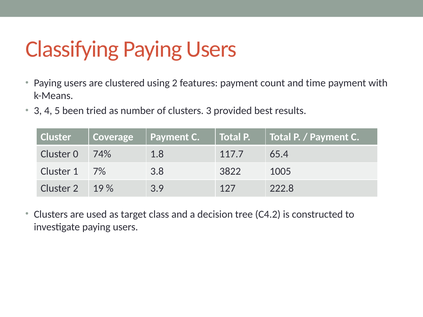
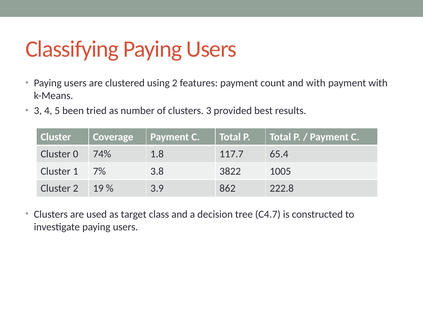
and time: time -> with
127: 127 -> 862
C4.2: C4.2 -> C4.7
